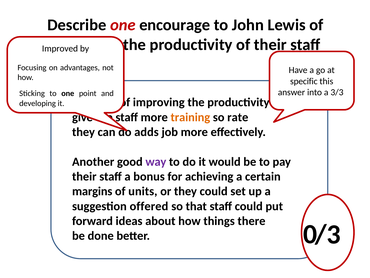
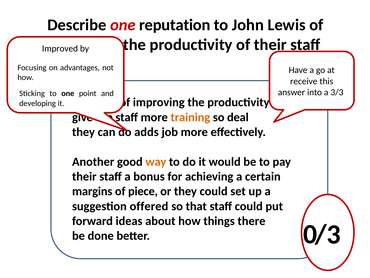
encourage: encourage -> reputation
specific: specific -> receive
rate: rate -> deal
way at (156, 161) colour: purple -> orange
units: units -> piece
